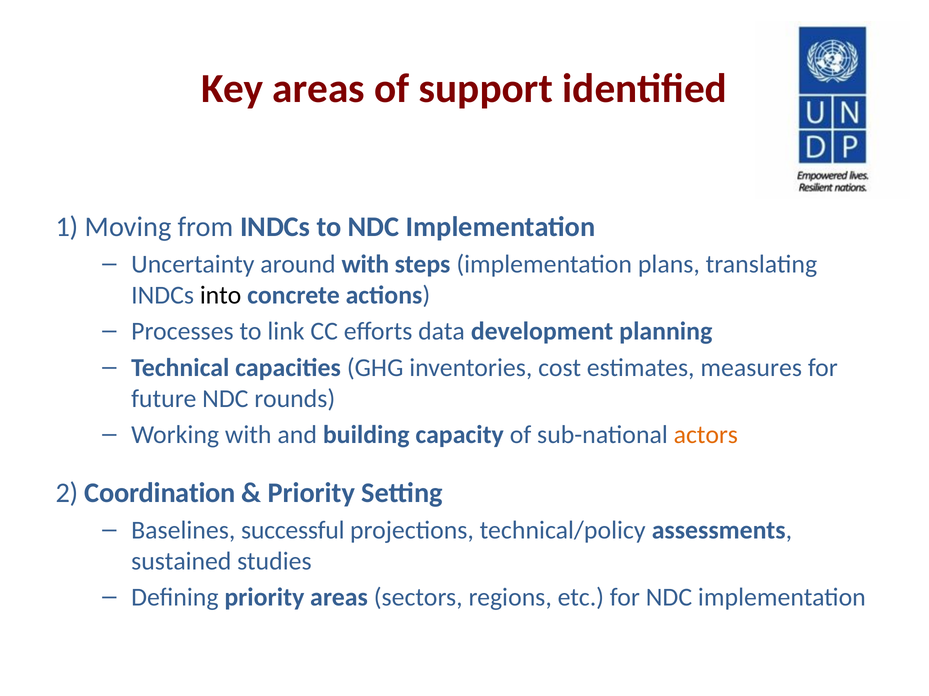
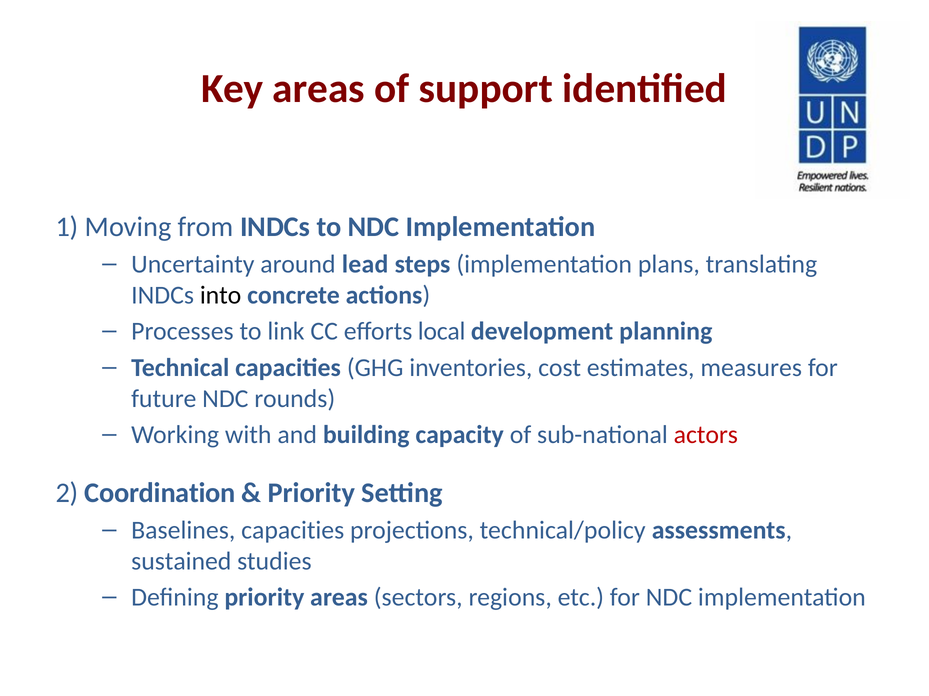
around with: with -> lead
data: data -> local
actors colour: orange -> red
Baselines successful: successful -> capacities
